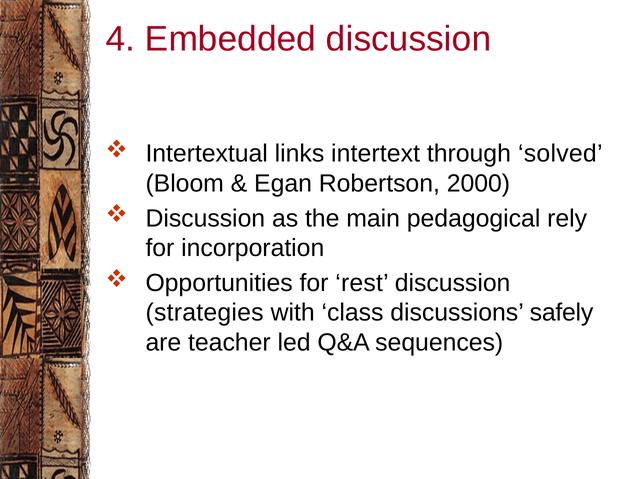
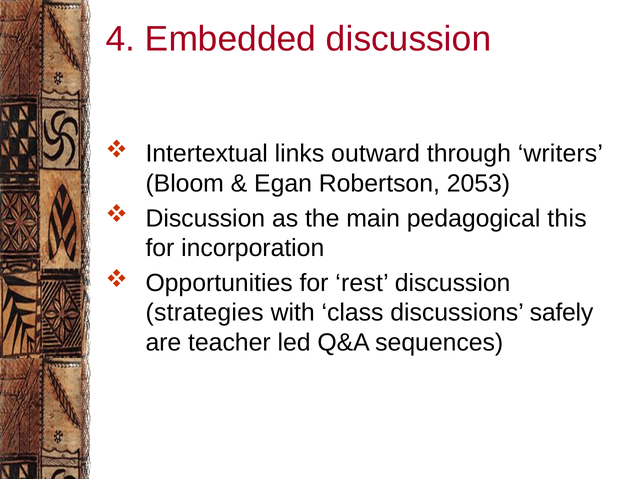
intertext: intertext -> outward
solved: solved -> writers
2000: 2000 -> 2053
rely: rely -> this
